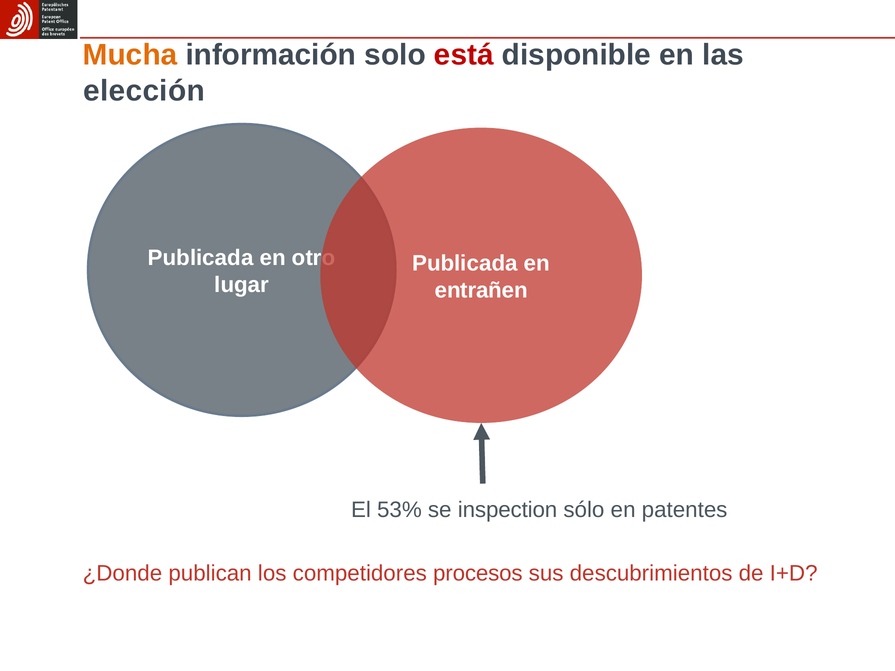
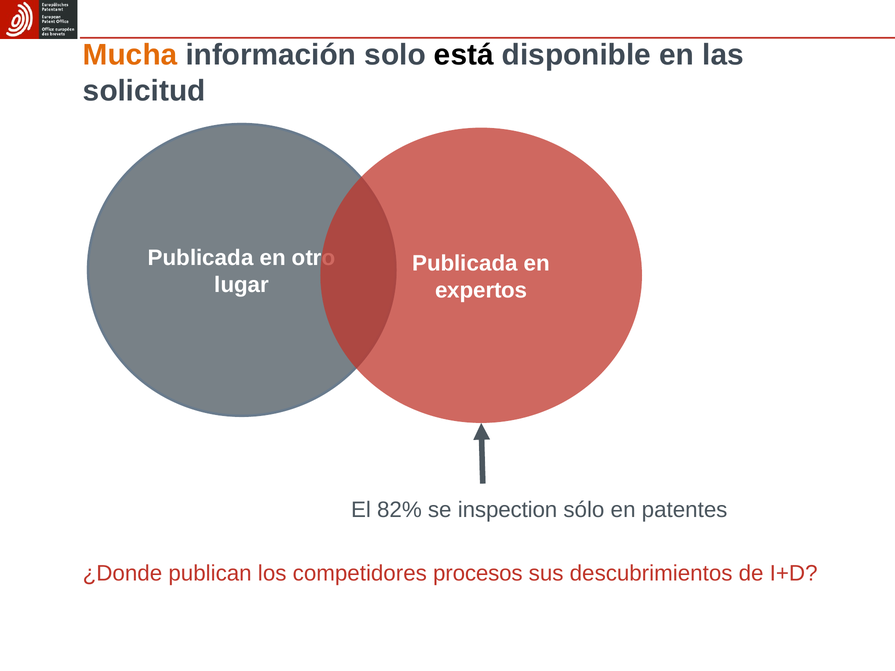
está colour: red -> black
elección: elección -> solicitud
entrañen: entrañen -> expertos
53%: 53% -> 82%
